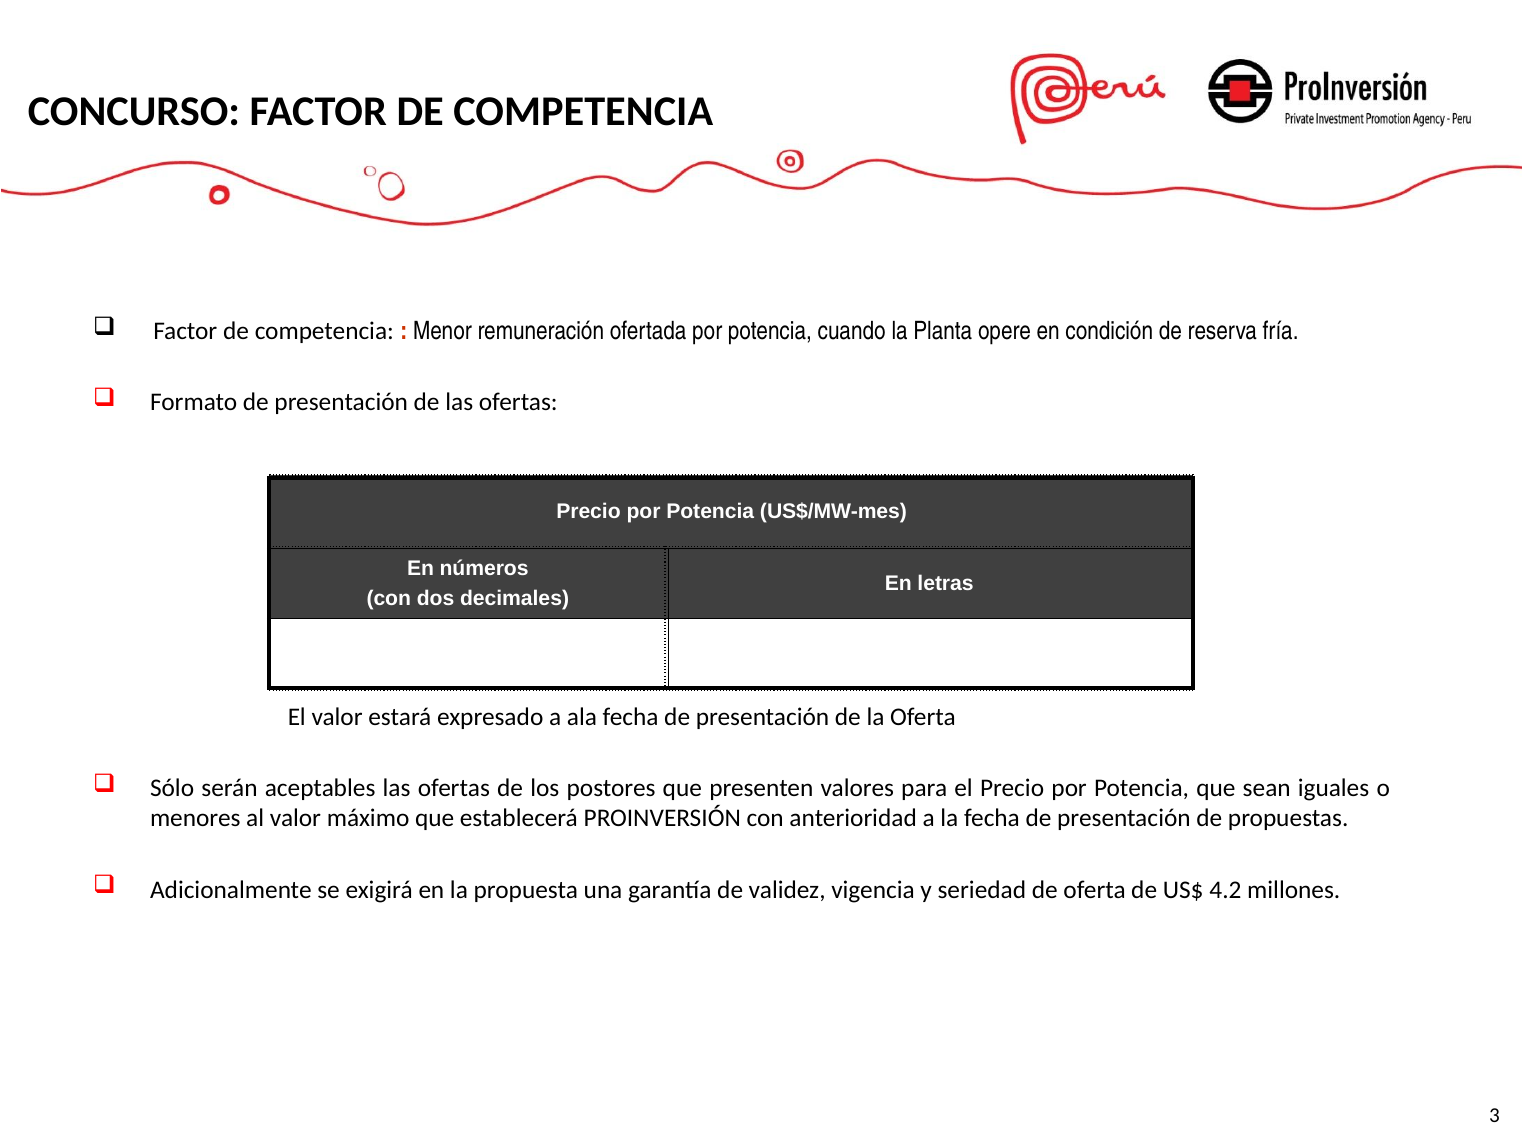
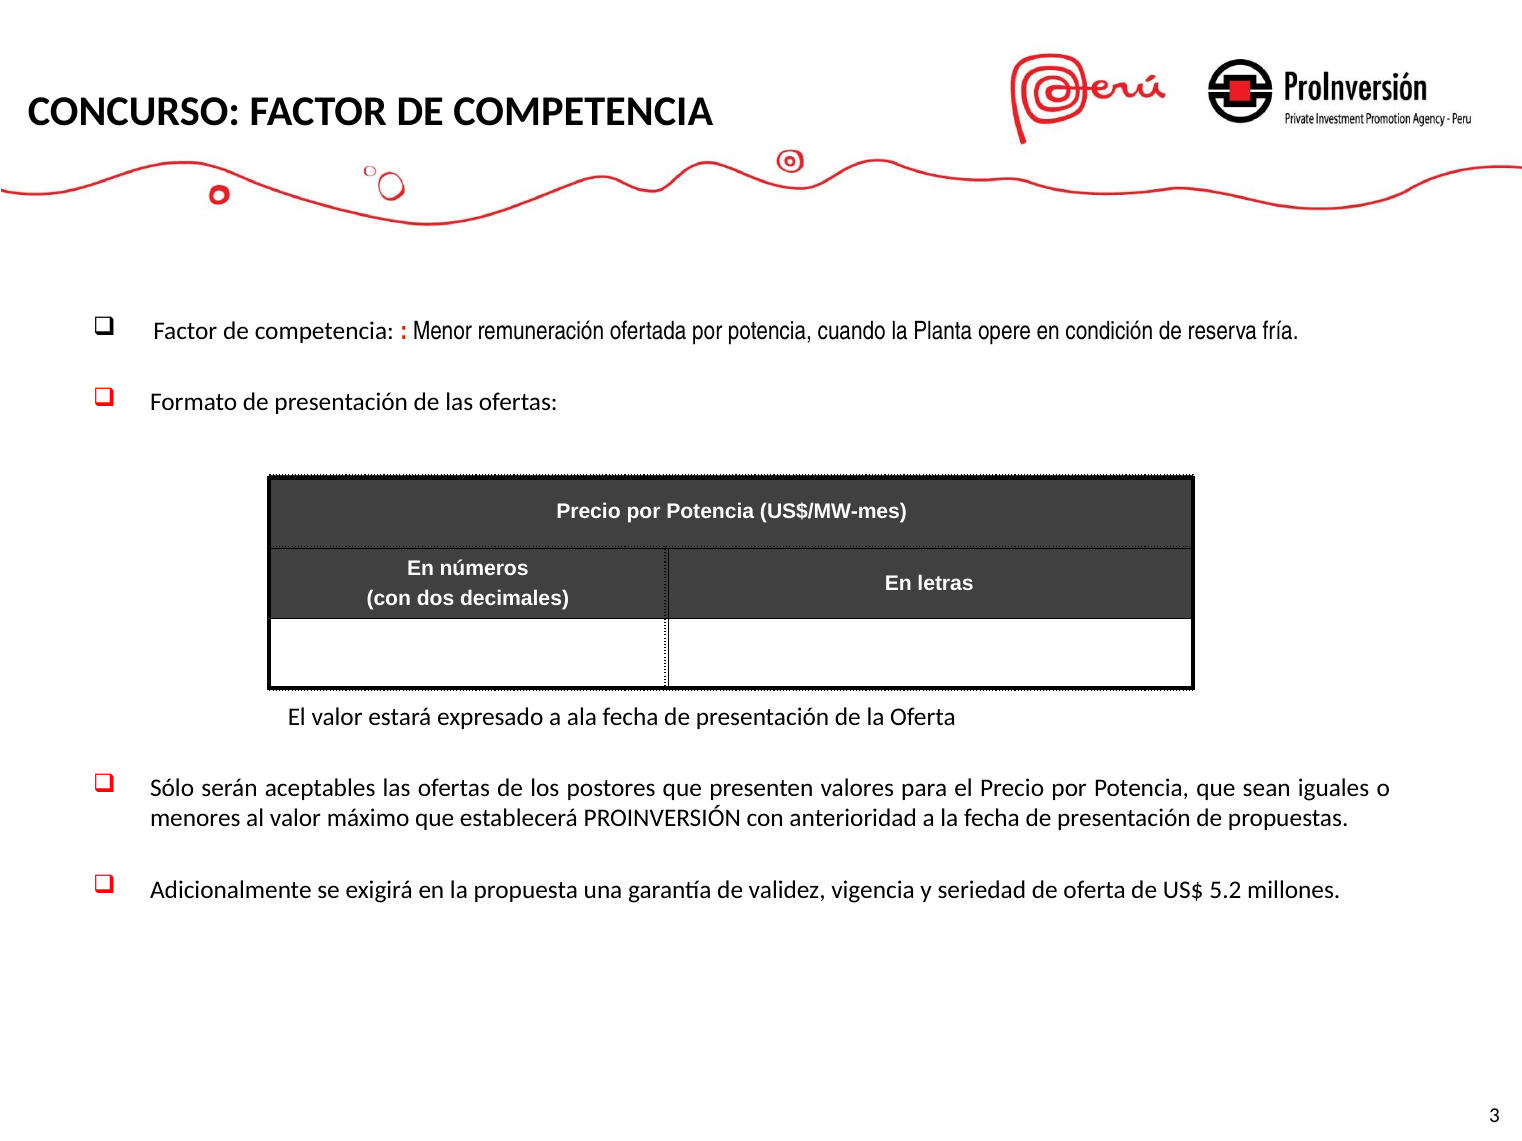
4.2: 4.2 -> 5.2
